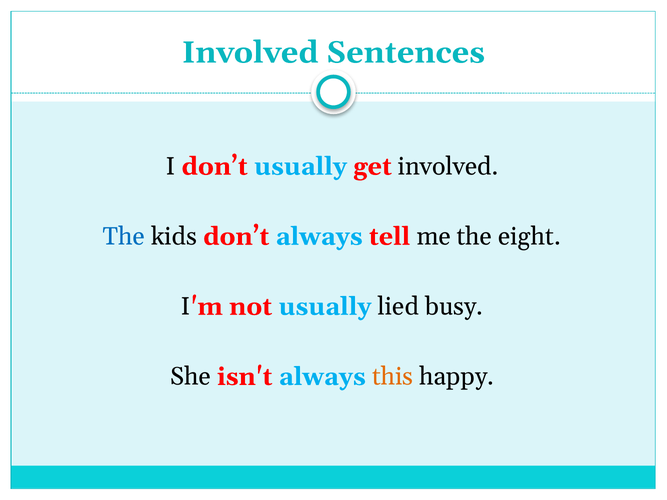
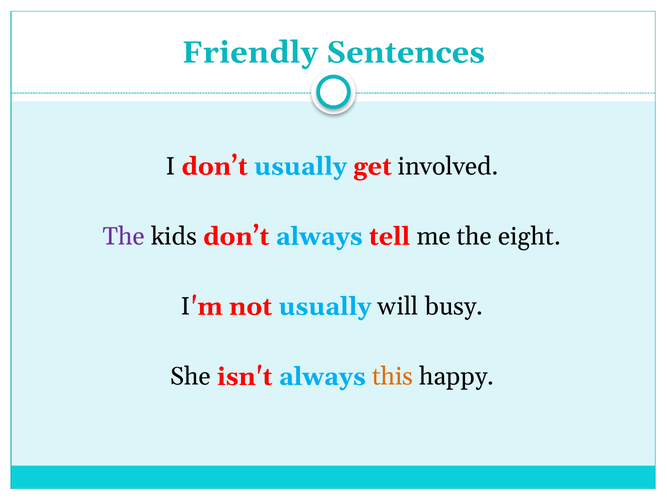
Involved at (250, 53): Involved -> Friendly
The at (124, 237) colour: blue -> purple
lied: lied -> will
